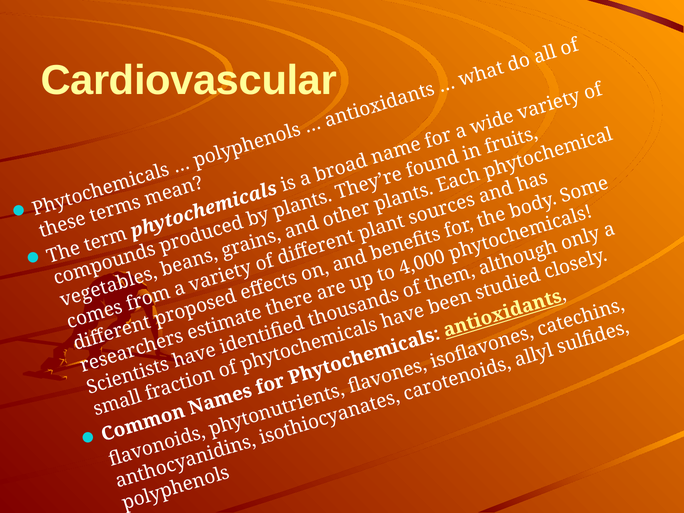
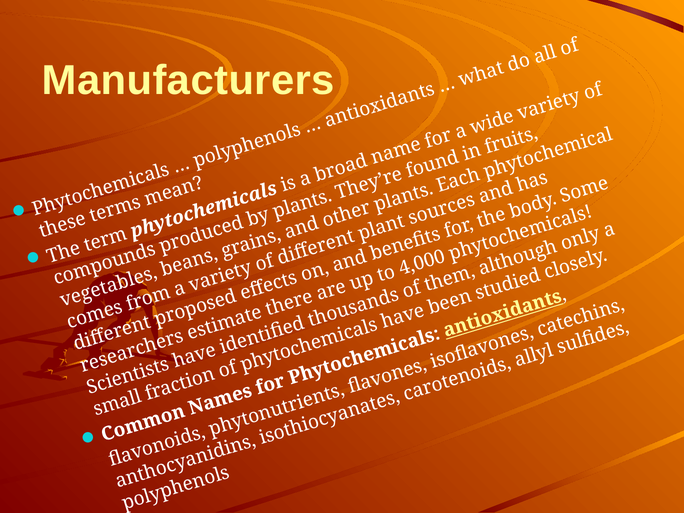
Cardiovascular: Cardiovascular -> Manufacturers
